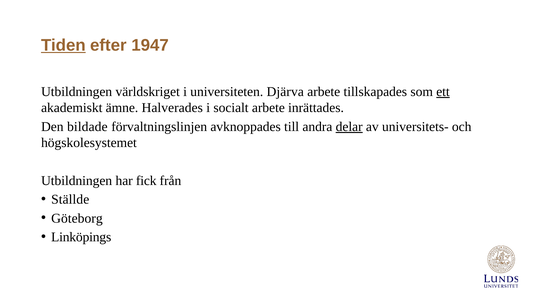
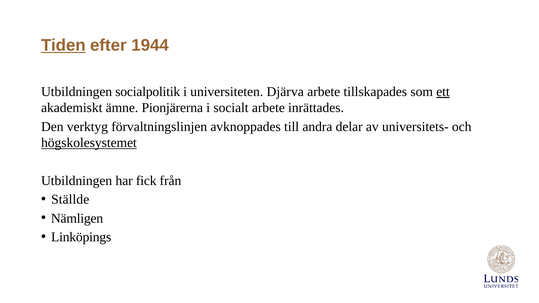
1947: 1947 -> 1944
världskriget: världskriget -> socialpolitik
Halverades: Halverades -> Pionjärerna
bildade: bildade -> verktyg
delar underline: present -> none
högskolesystemet underline: none -> present
Göteborg: Göteborg -> Nämligen
